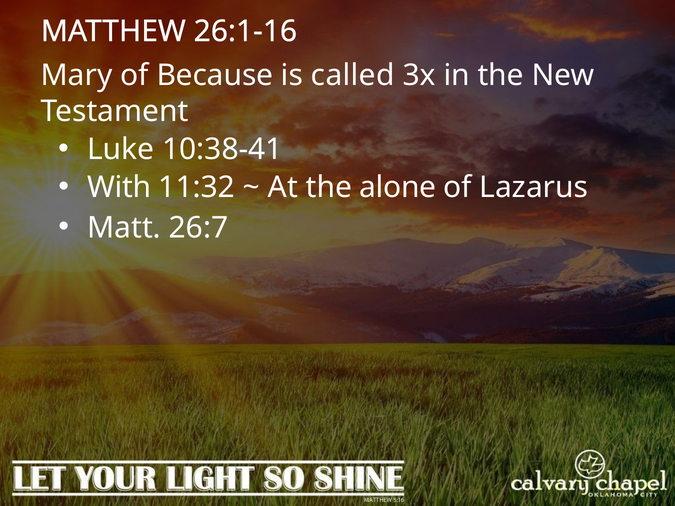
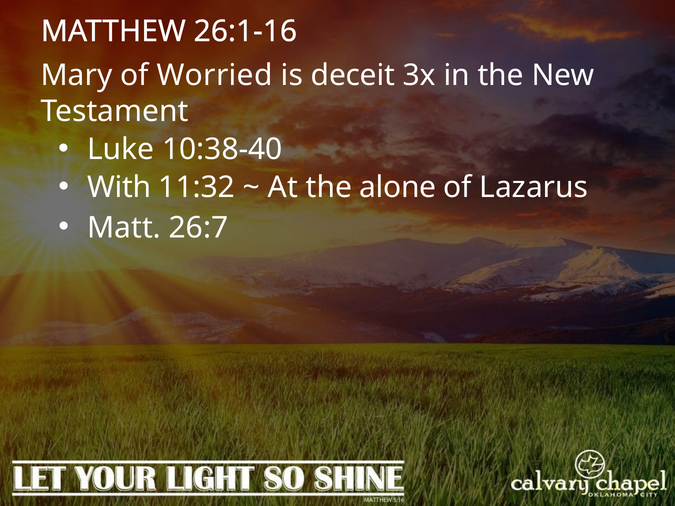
Because: Because -> Worried
called: called -> deceit
10:38-41: 10:38-41 -> 10:38-40
